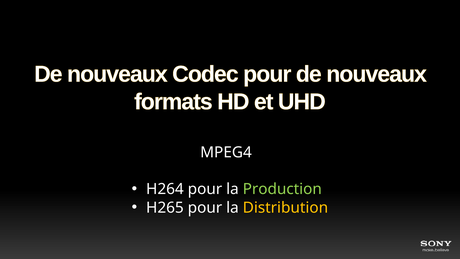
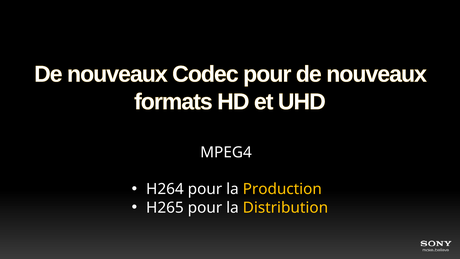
Production colour: light green -> yellow
